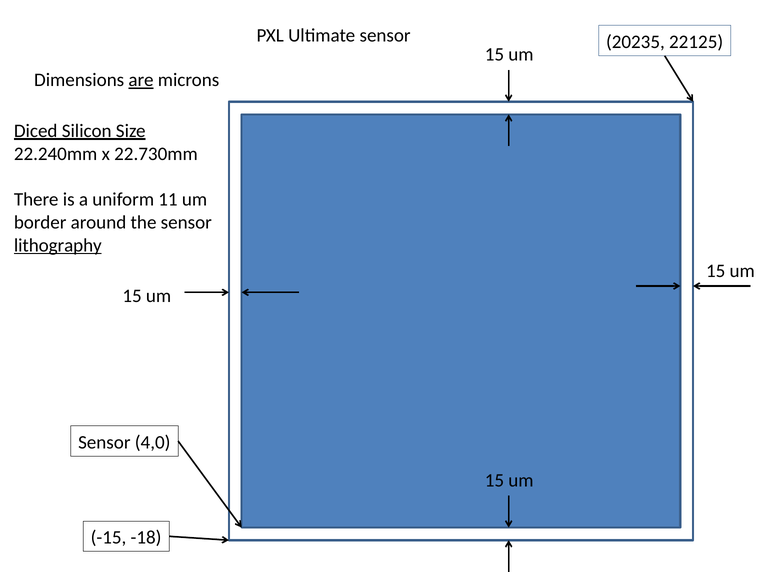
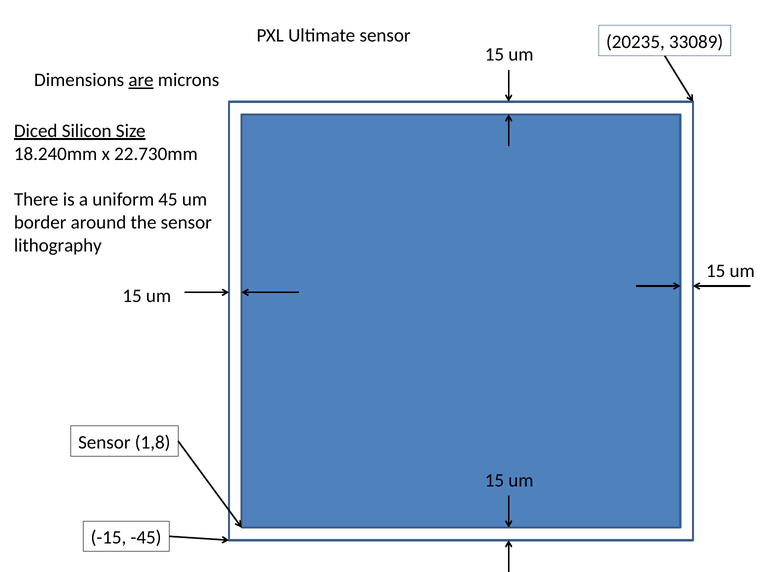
22125: 22125 -> 33089
22.240mm: 22.240mm -> 18.240mm
11: 11 -> 45
lithography underline: present -> none
4,0: 4,0 -> 1,8
-18: -18 -> -45
